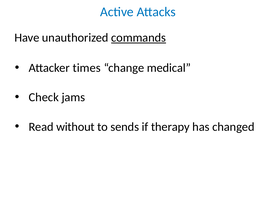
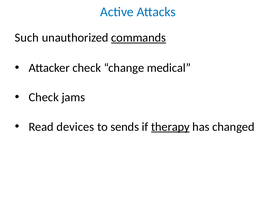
Have: Have -> Such
Attacker times: times -> check
without: without -> devices
therapy underline: none -> present
